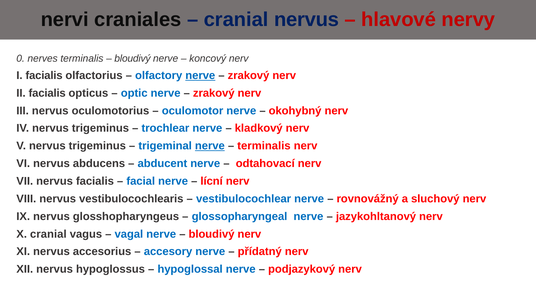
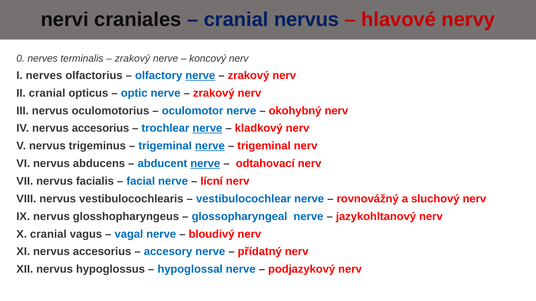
bloudivý at (132, 59): bloudivý -> zrakový
I facialis: facialis -> nerves
II facialis: facialis -> cranial
IV nervus trigeminus: trigeminus -> accesorius
nerve at (207, 129) underline: none -> present
terminalis at (264, 146): terminalis -> trigeminal
nerve at (205, 164) underline: none -> present
